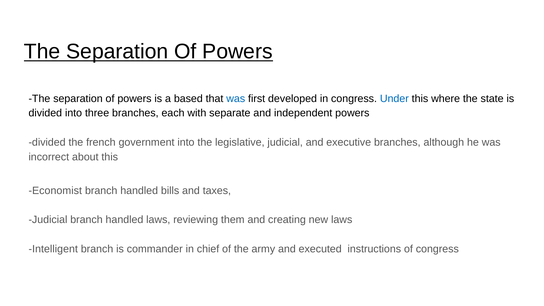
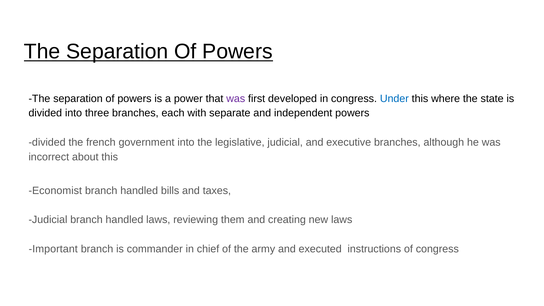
based: based -> power
was at (236, 99) colour: blue -> purple
Intelligent: Intelligent -> Important
